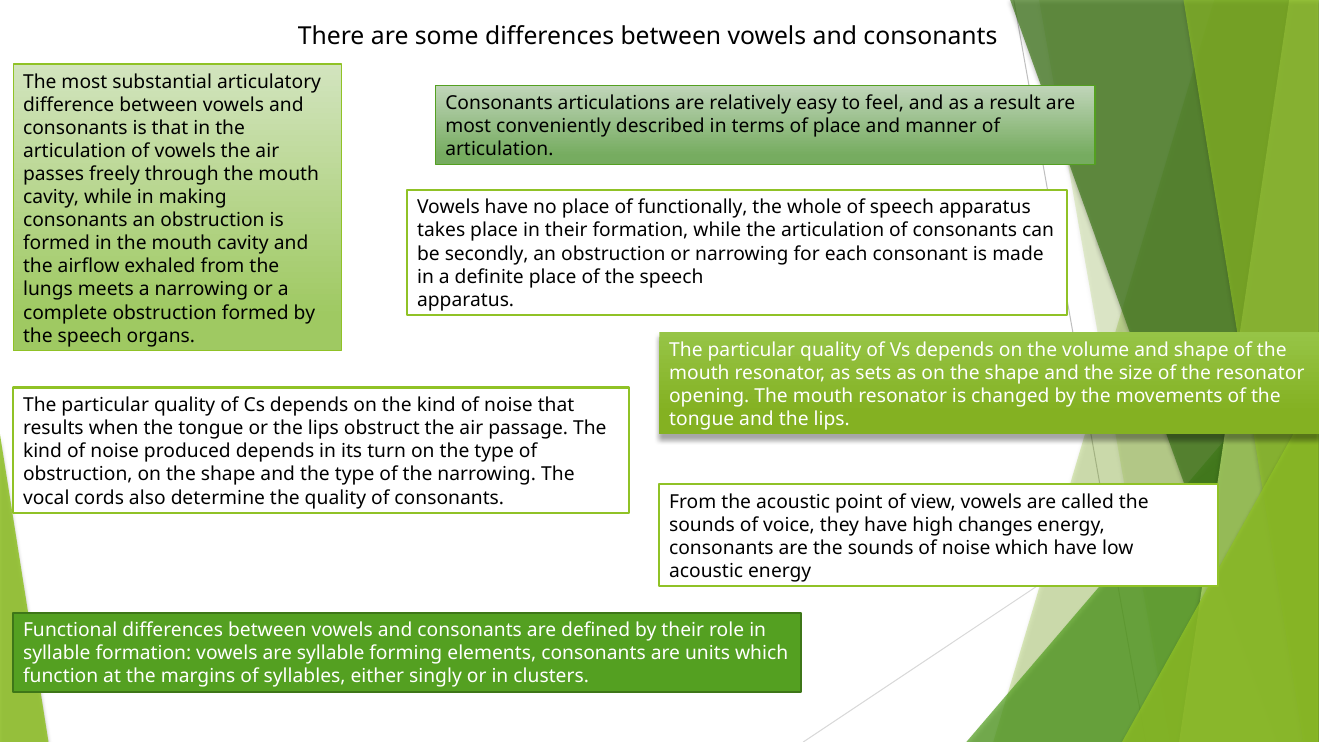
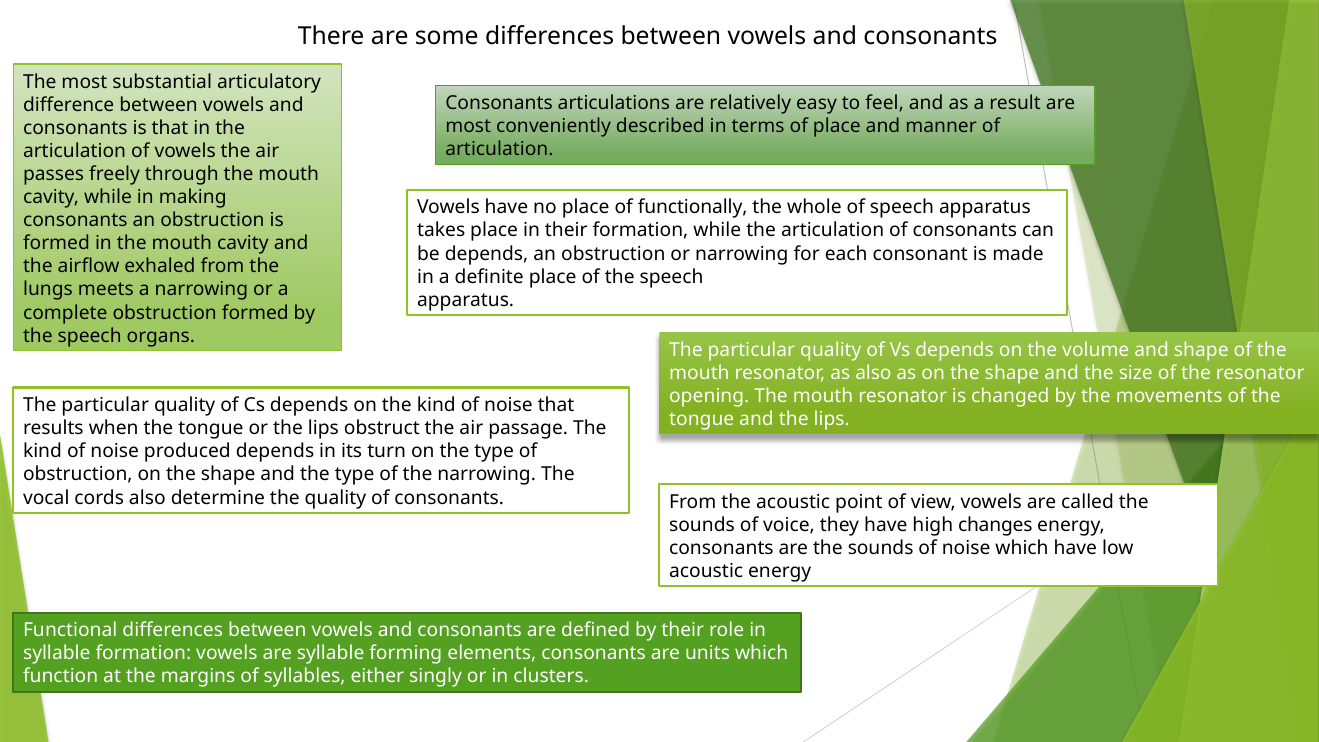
be secondly: secondly -> depends
as sets: sets -> also
